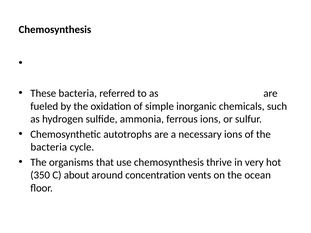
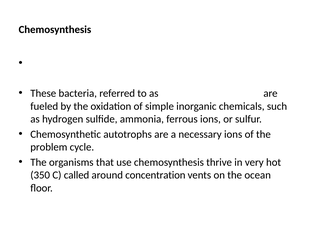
bacteria at (49, 147): bacteria -> problem
about: about -> called
